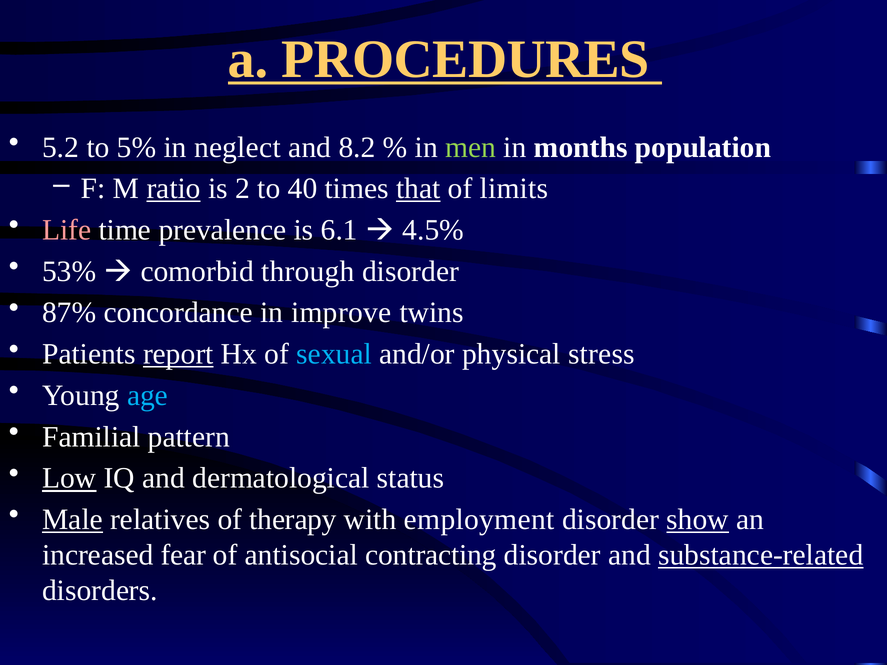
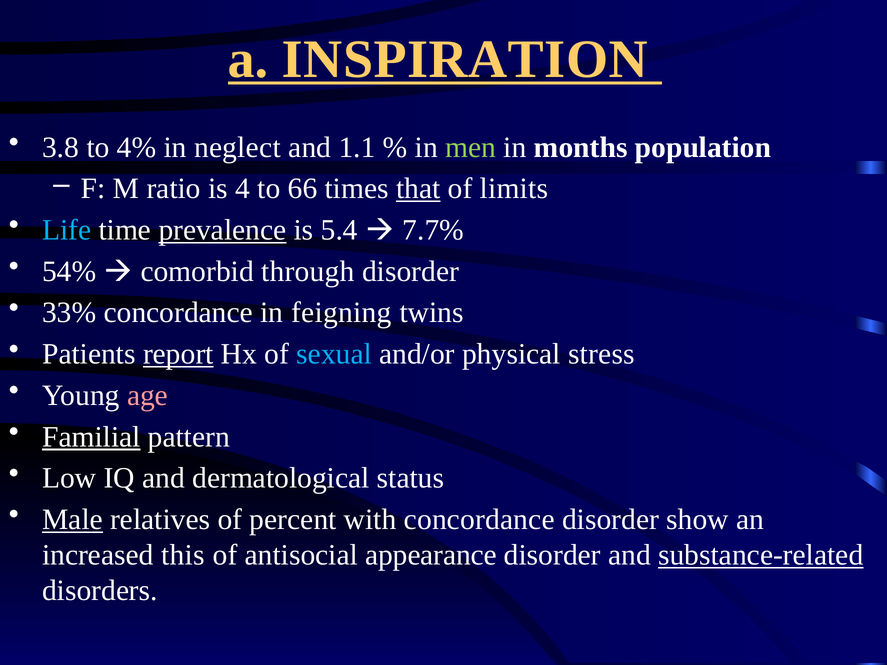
PROCEDURES: PROCEDURES -> INSPIRATION
5.2: 5.2 -> 3.8
5%: 5% -> 4%
8.2: 8.2 -> 1.1
ratio underline: present -> none
2: 2 -> 4
40: 40 -> 66
Life colour: pink -> light blue
prevalence underline: none -> present
6.1: 6.1 -> 5.4
4.5%: 4.5% -> 7.7%
53%: 53% -> 54%
87%: 87% -> 33%
improve: improve -> feigning
age colour: light blue -> pink
Familial underline: none -> present
Low underline: present -> none
therapy: therapy -> percent
with employment: employment -> concordance
show underline: present -> none
fear: fear -> this
contracting: contracting -> appearance
